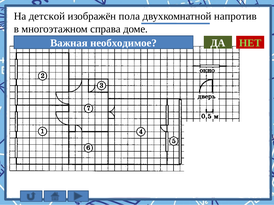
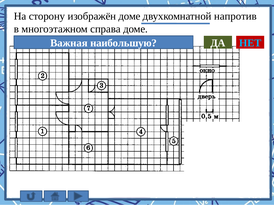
детской: детской -> сторону
изображён пола: пола -> доме
необходимое: необходимое -> наибольшую
НЕТ colour: light green -> light blue
